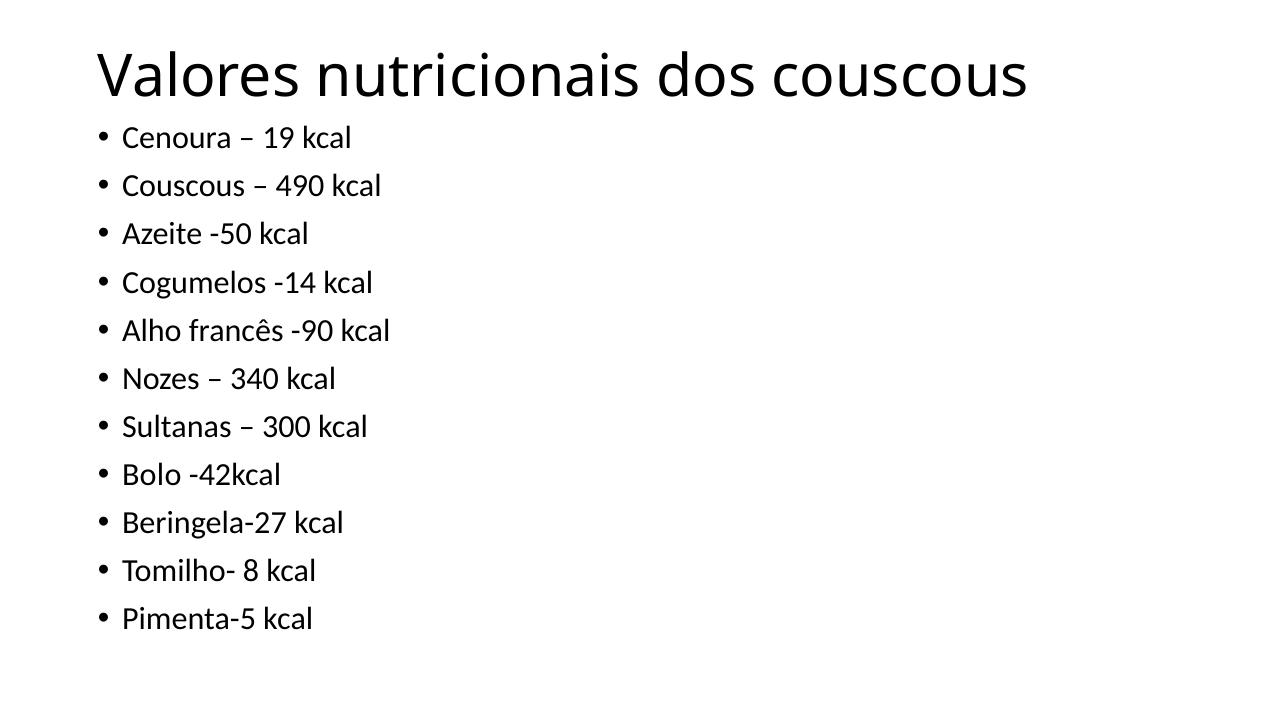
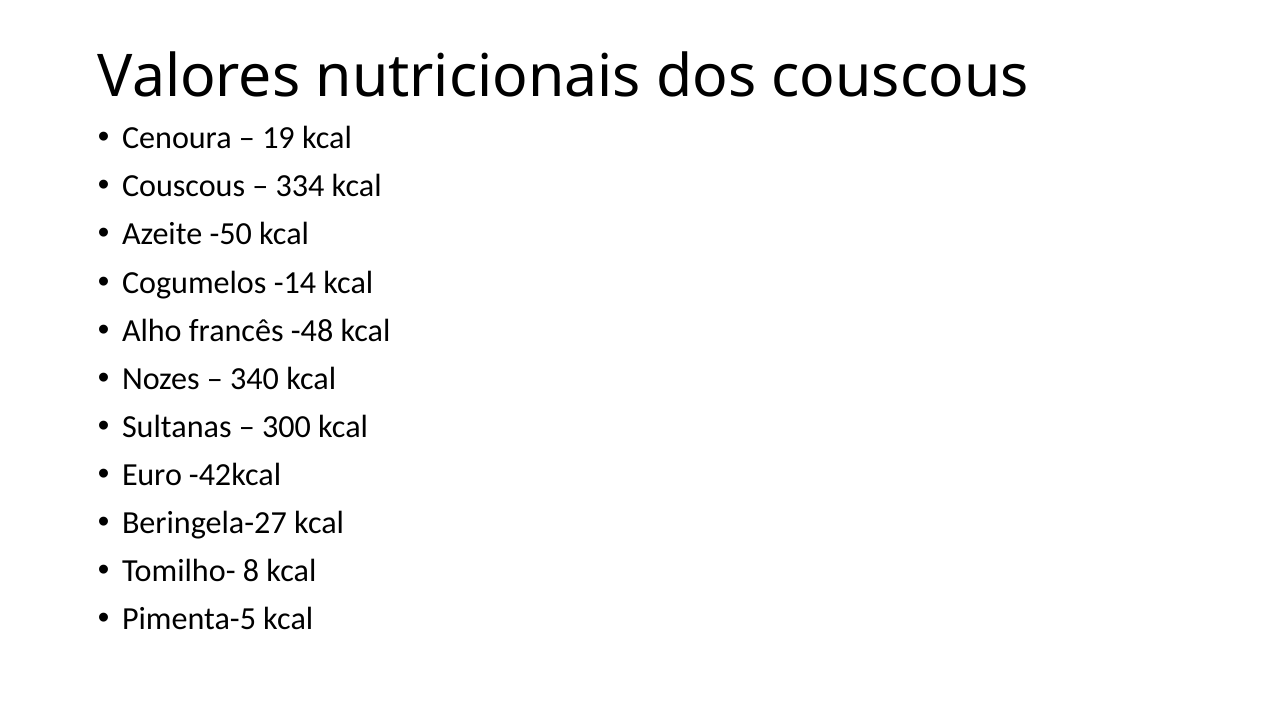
490: 490 -> 334
-90: -90 -> -48
Bolo: Bolo -> Euro
